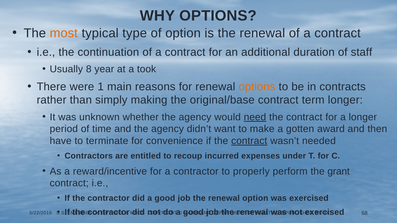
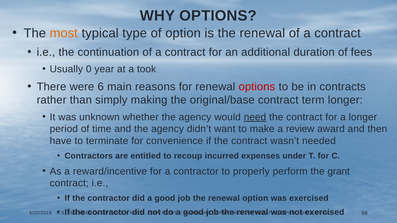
staff: staff -> fees
8: 8 -> 0
1: 1 -> 6
options at (257, 87) colour: orange -> red
gotten: gotten -> review
contract at (249, 141) underline: present -> none
